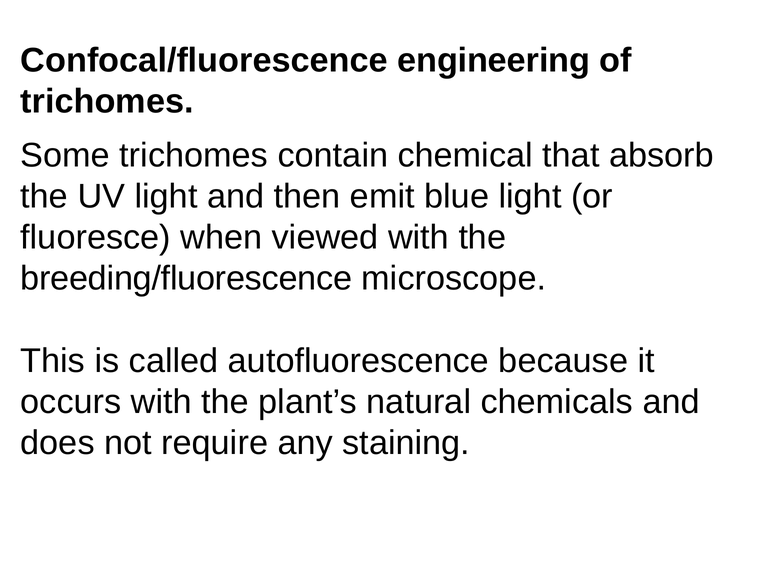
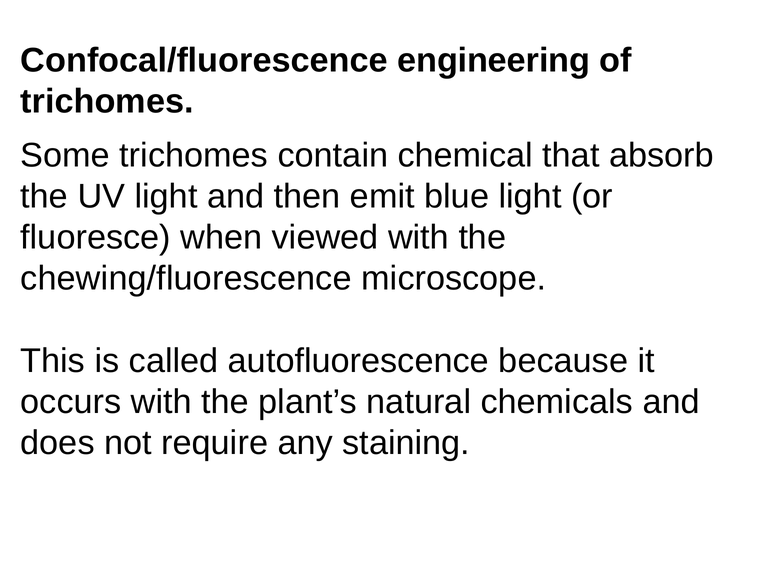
breeding/fluorescence: breeding/fluorescence -> chewing/fluorescence
